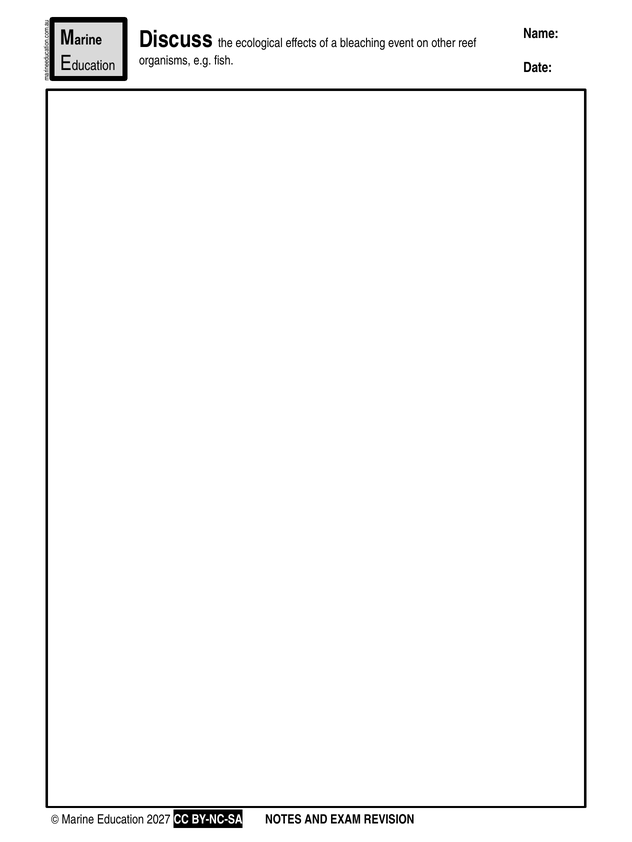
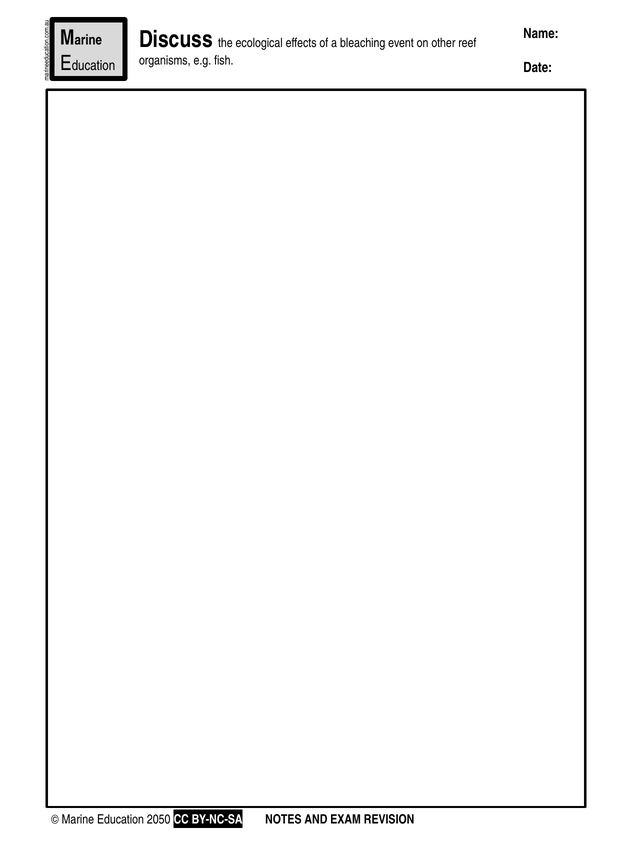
2027: 2027 -> 2050
